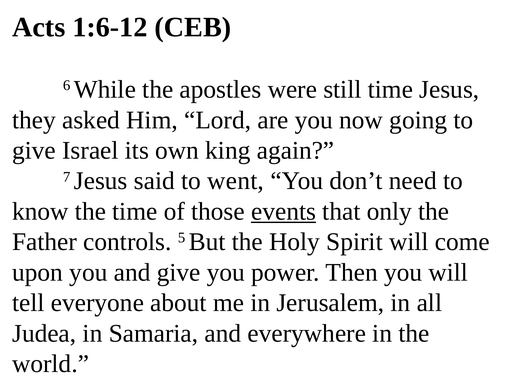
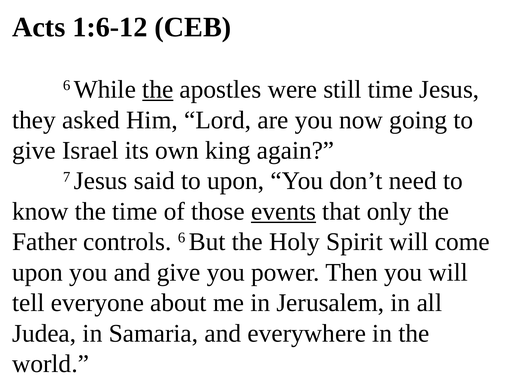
the at (158, 89) underline: none -> present
to went: went -> upon
controls 5: 5 -> 6
